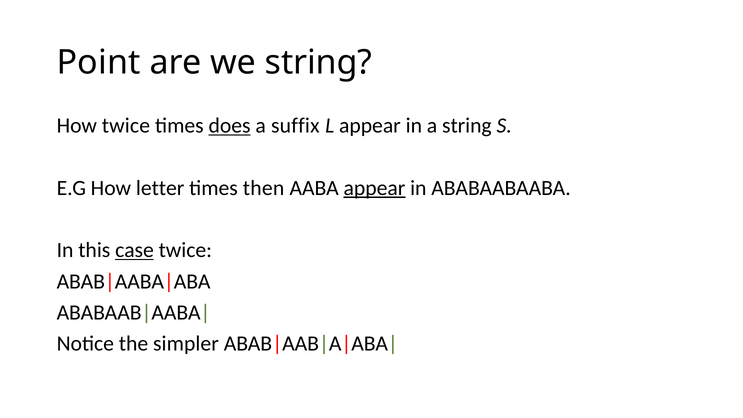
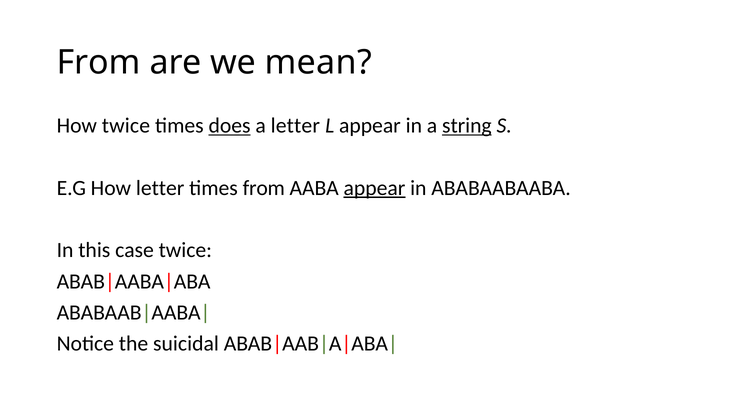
Point at (99, 62): Point -> From
we string: string -> mean
a suffix: suffix -> letter
string at (467, 126) underline: none -> present
times then: then -> from
case underline: present -> none
simpler: simpler -> suicidal
